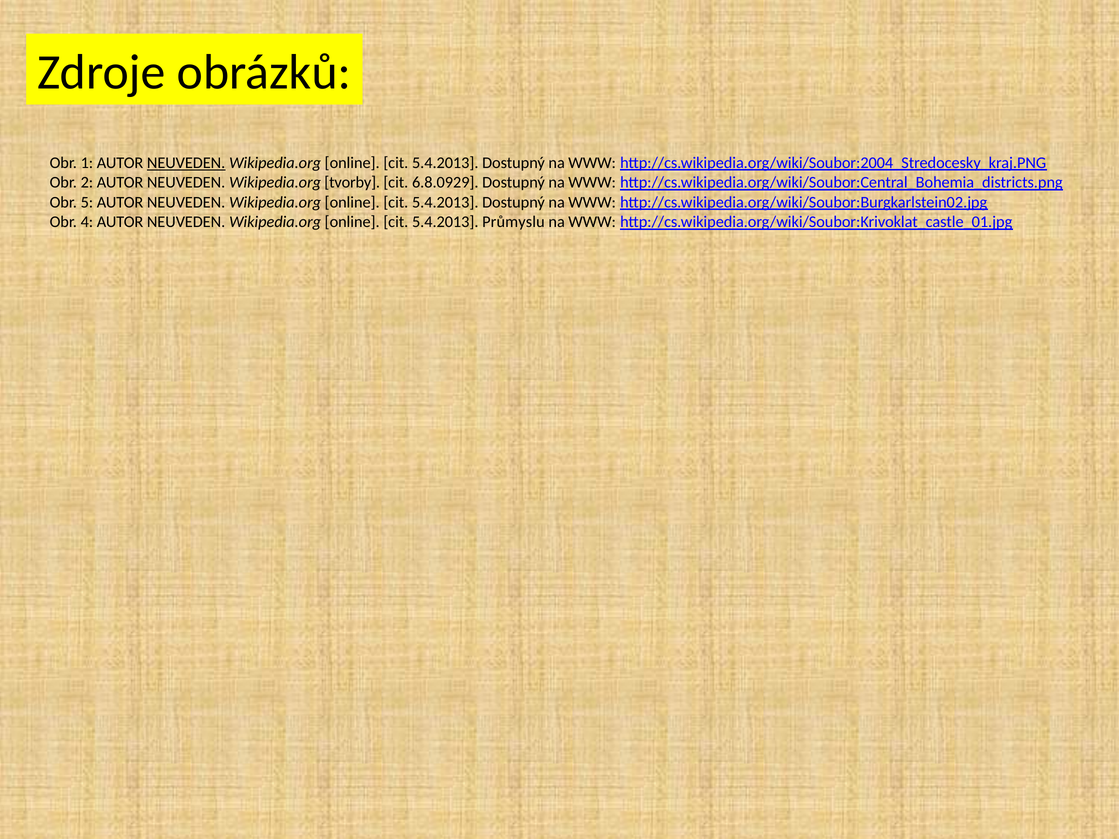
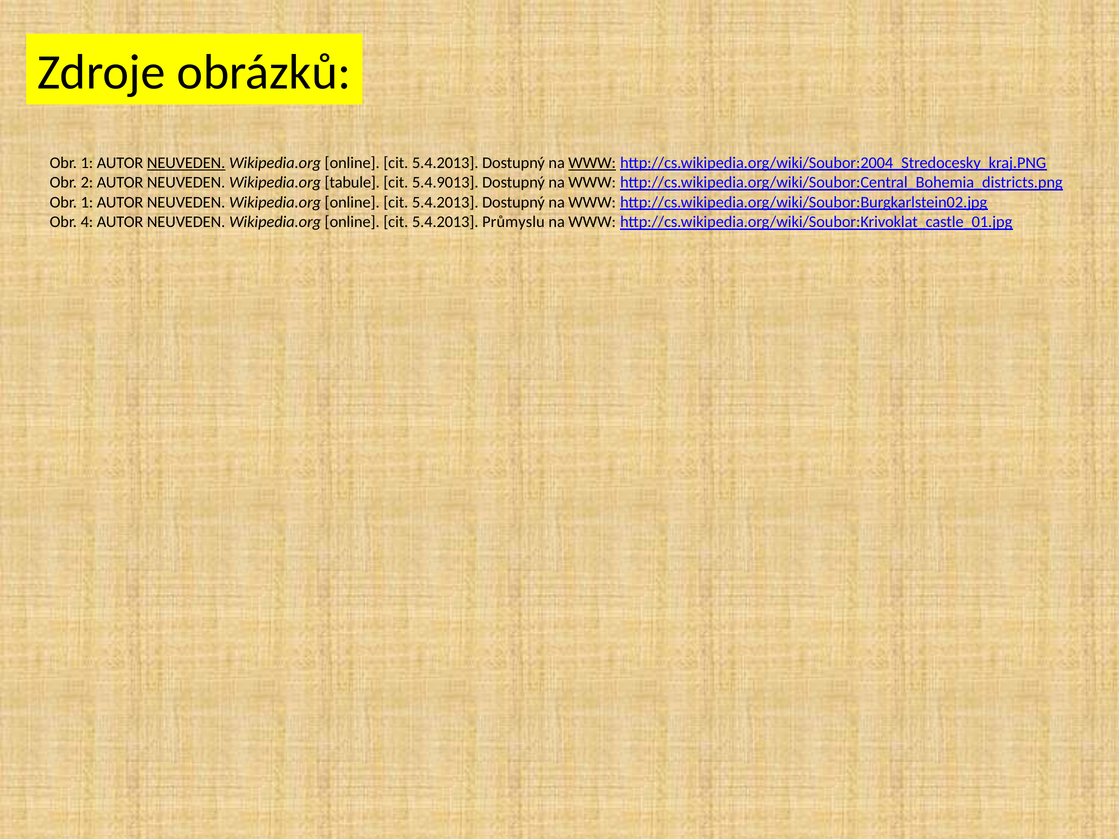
WWW at (592, 163) underline: none -> present
tvorby: tvorby -> tabule
6.8.0929: 6.8.0929 -> 5.4.9013
5 at (87, 202): 5 -> 1
